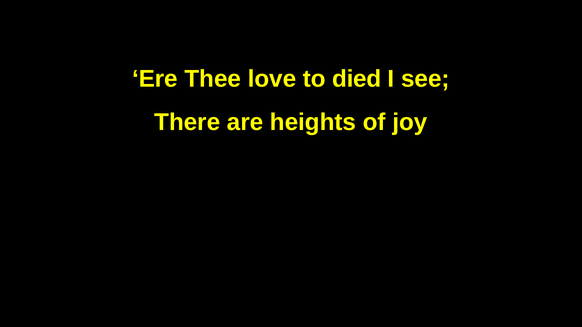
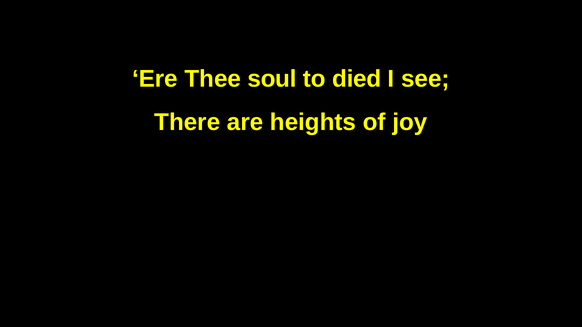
love: love -> soul
